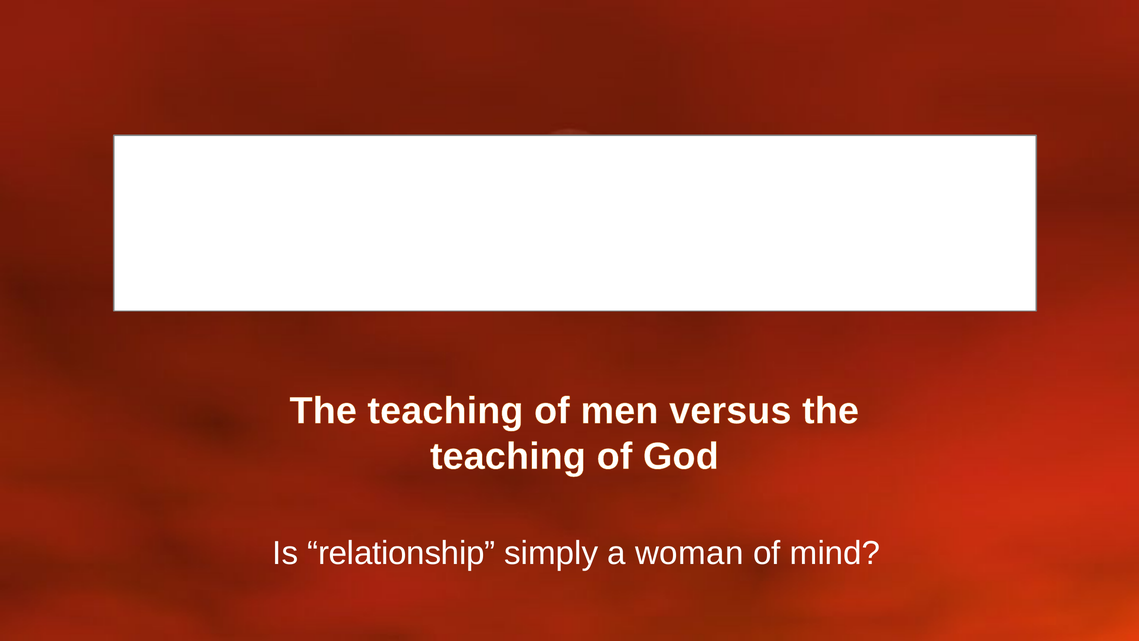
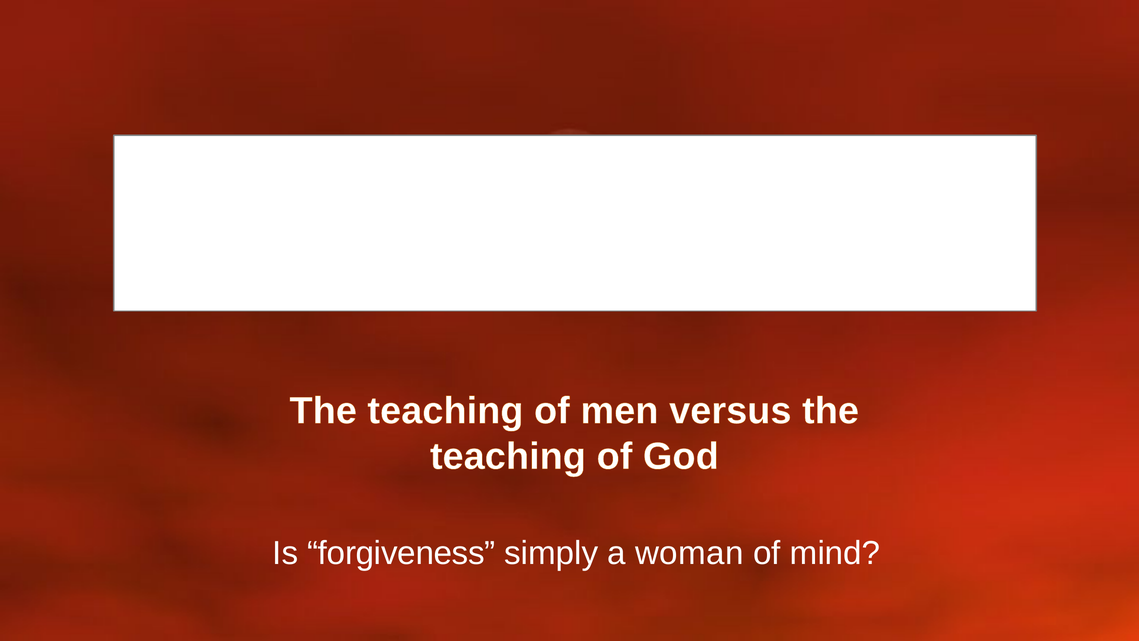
relationship: relationship -> forgiveness
